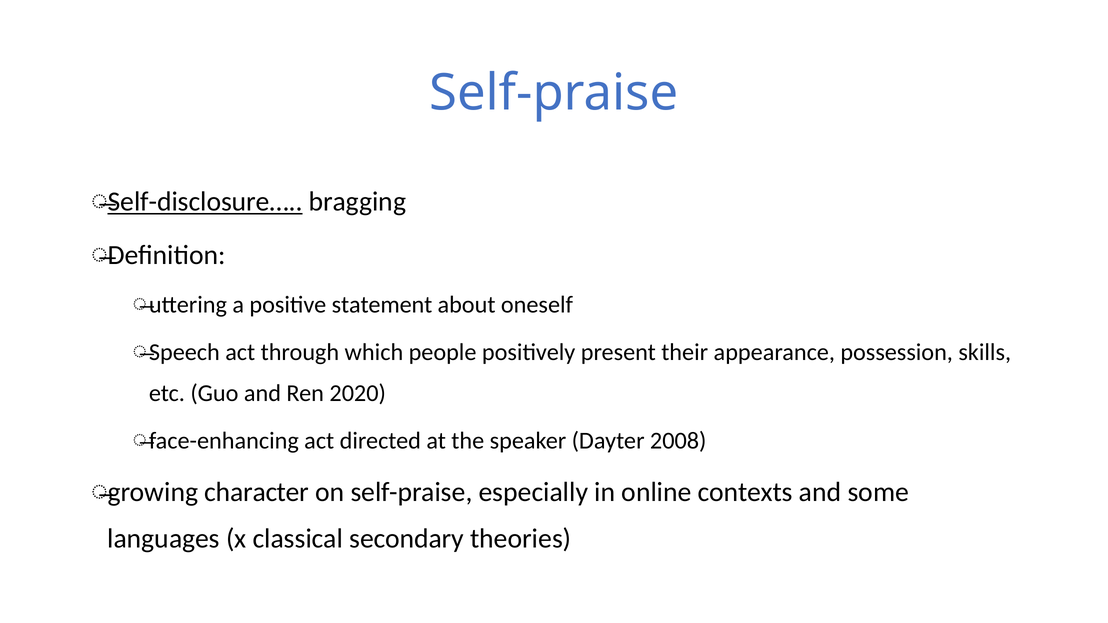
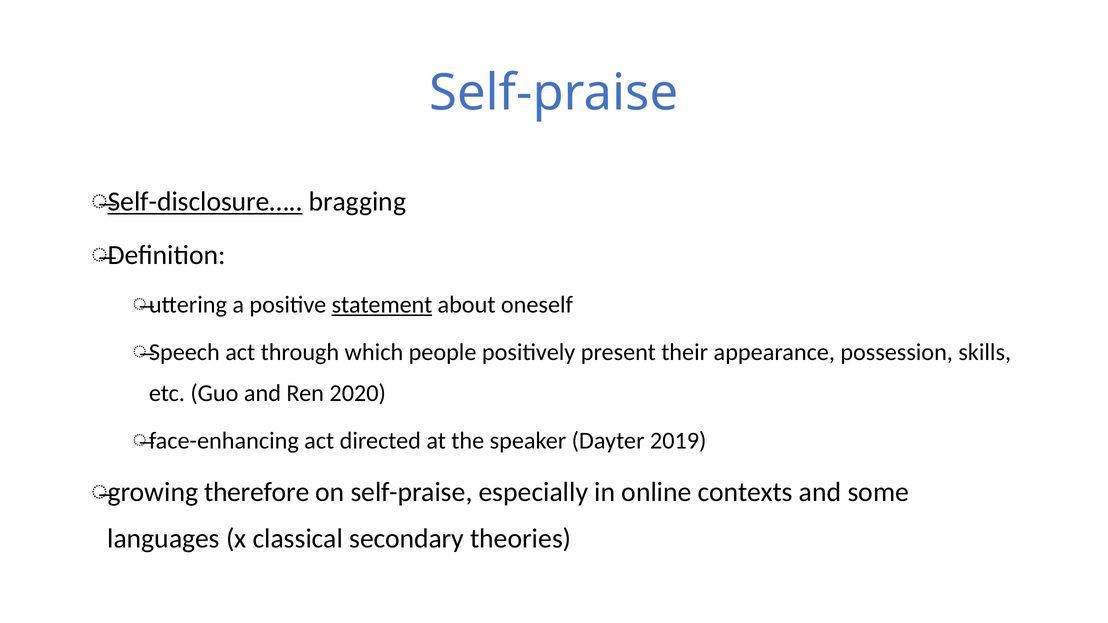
statement underline: none -> present
2008: 2008 -> 2019
character: character -> therefore
